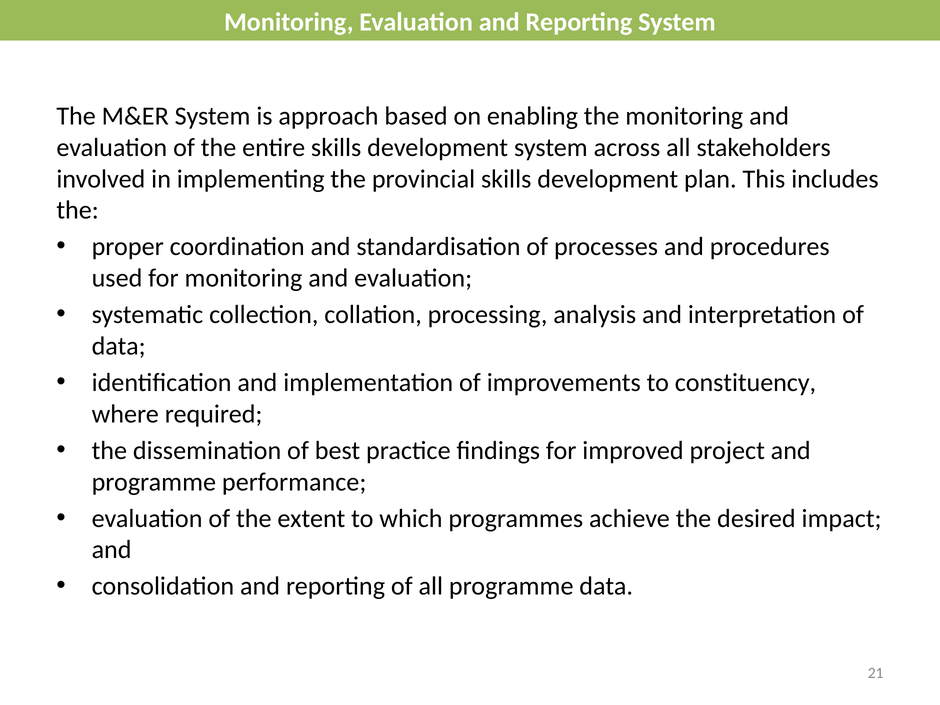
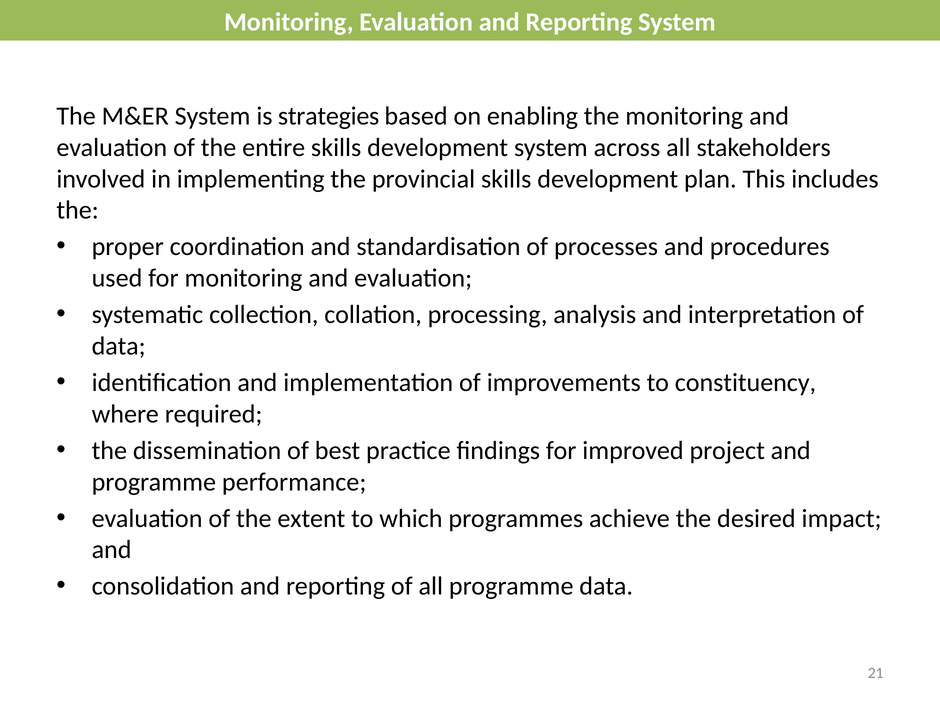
approach: approach -> strategies
